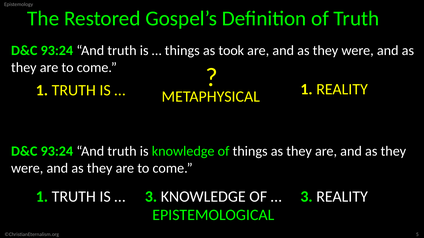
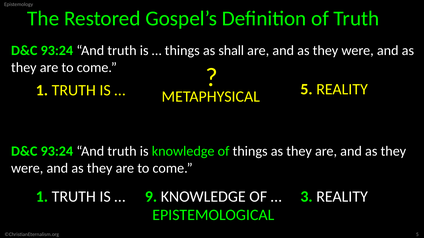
took: took -> shall
1 at (307, 89): 1 -> 5
3 at (151, 197): 3 -> 9
